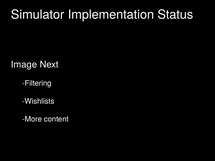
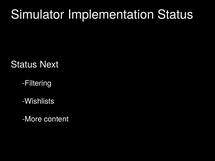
Image at (24, 65): Image -> Status
